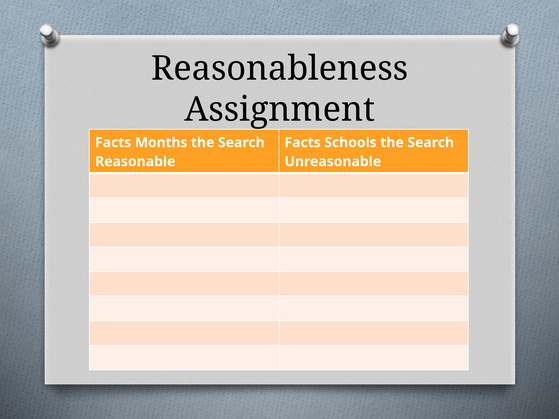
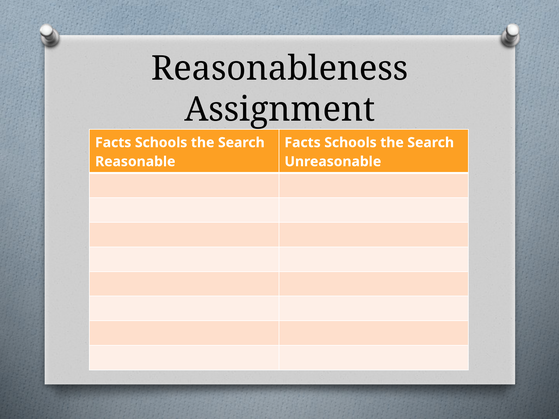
Months at (161, 143): Months -> Schools
